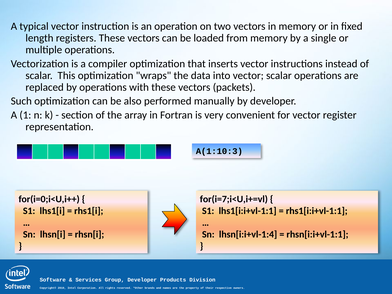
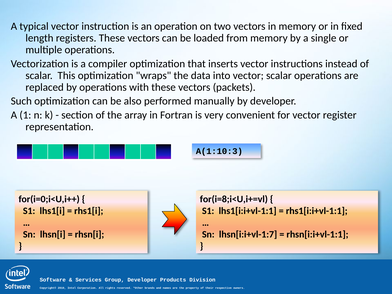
for(i=7;i<U,i+=vl: for(i=7;i<U,i+=vl -> for(i=8;i<U,i+=vl
lhsn[i:i+vl-1:4: lhsn[i:i+vl-1:4 -> lhsn[i:i+vl-1:7
